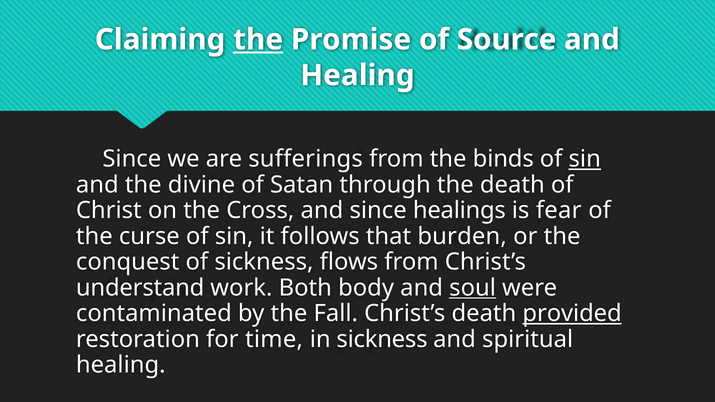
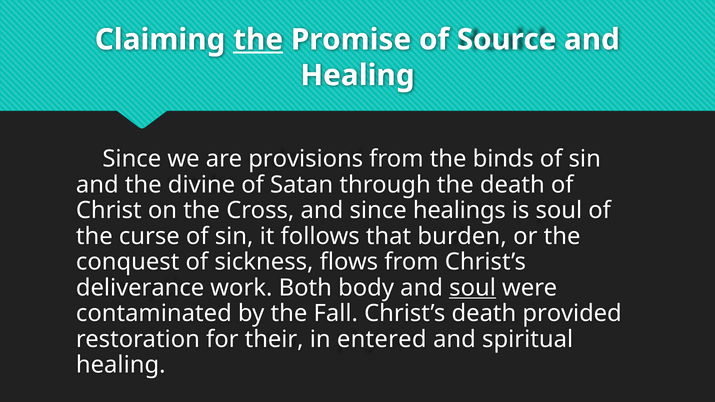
sufferings: sufferings -> provisions
sin at (585, 159) underline: present -> none
is fear: fear -> soul
understand: understand -> deliverance
provided underline: present -> none
time: time -> their
in sickness: sickness -> entered
